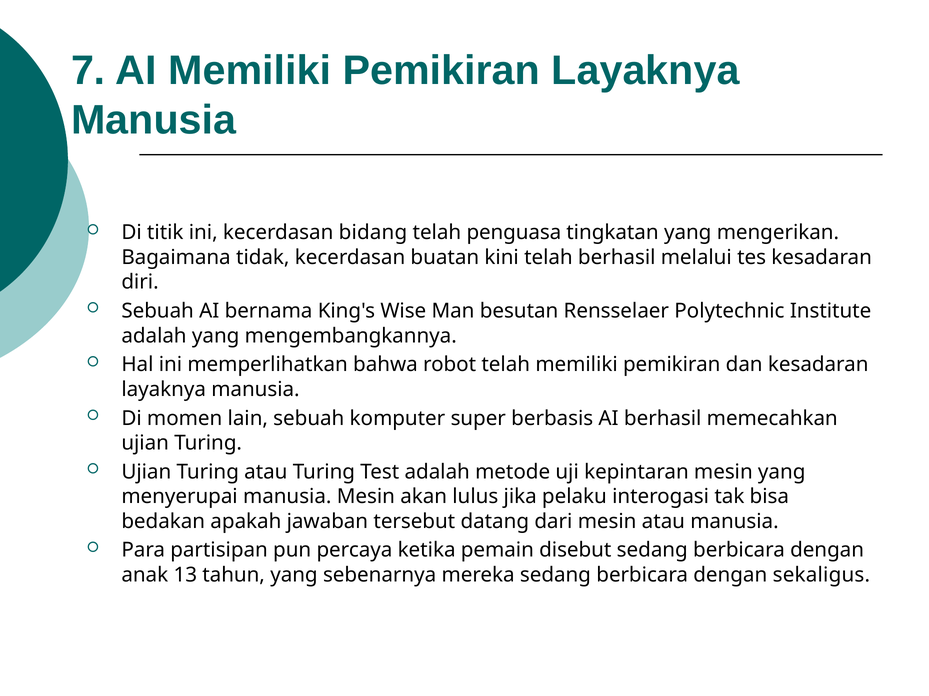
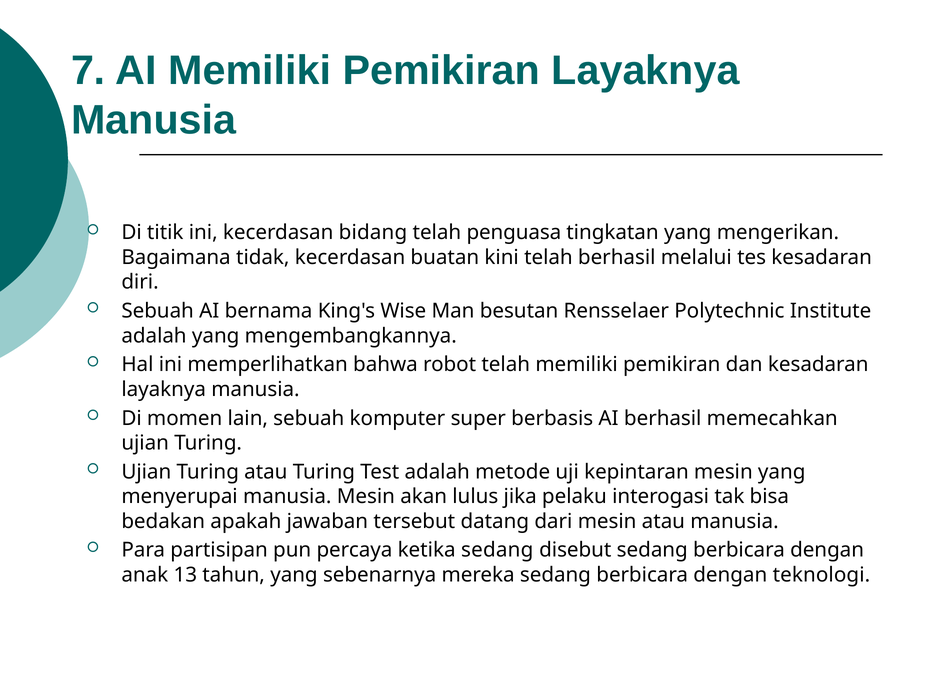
ketika pemain: pemain -> sedang
sekaligus: sekaligus -> teknologi
